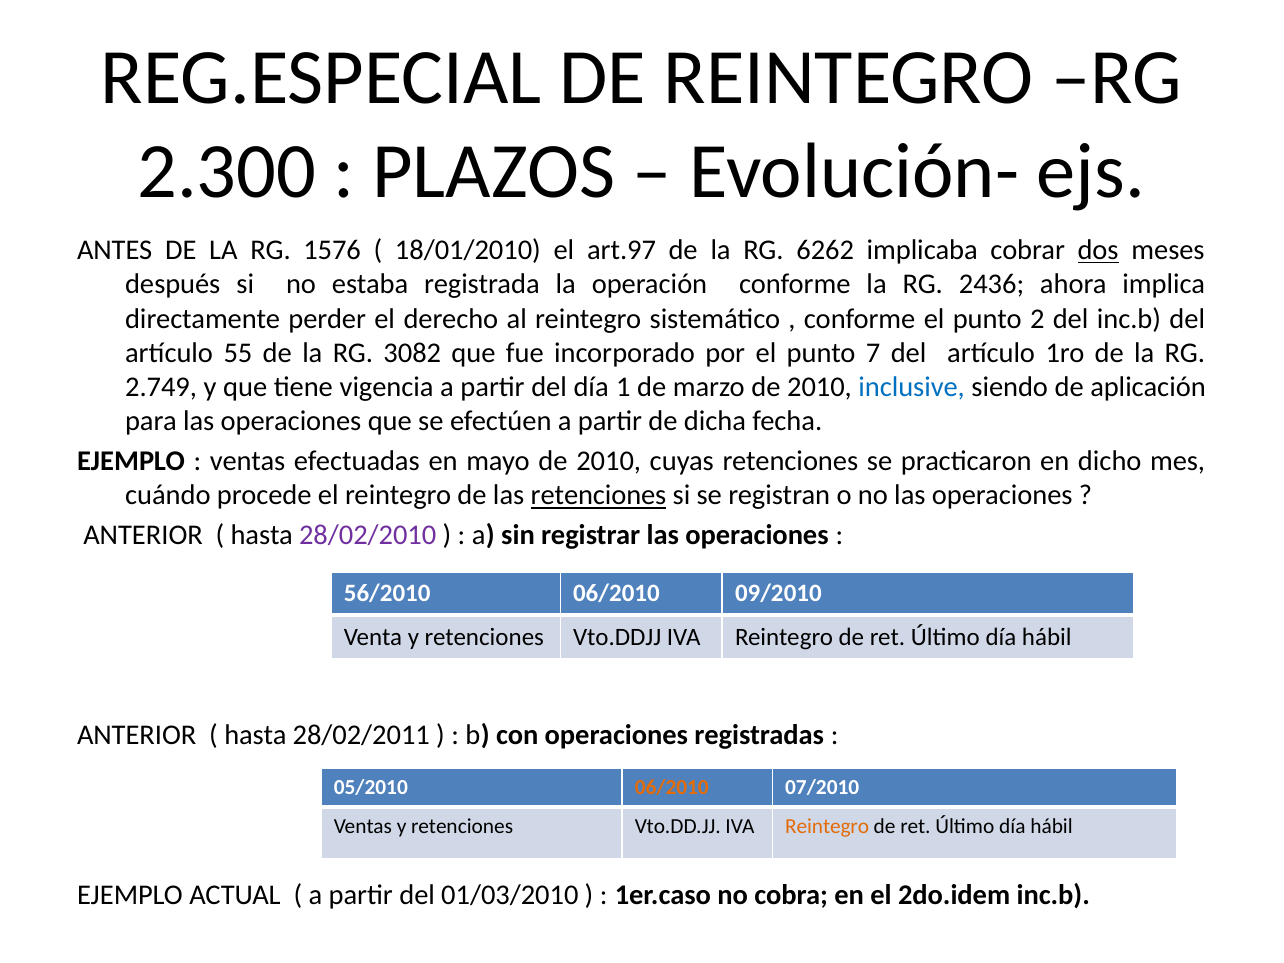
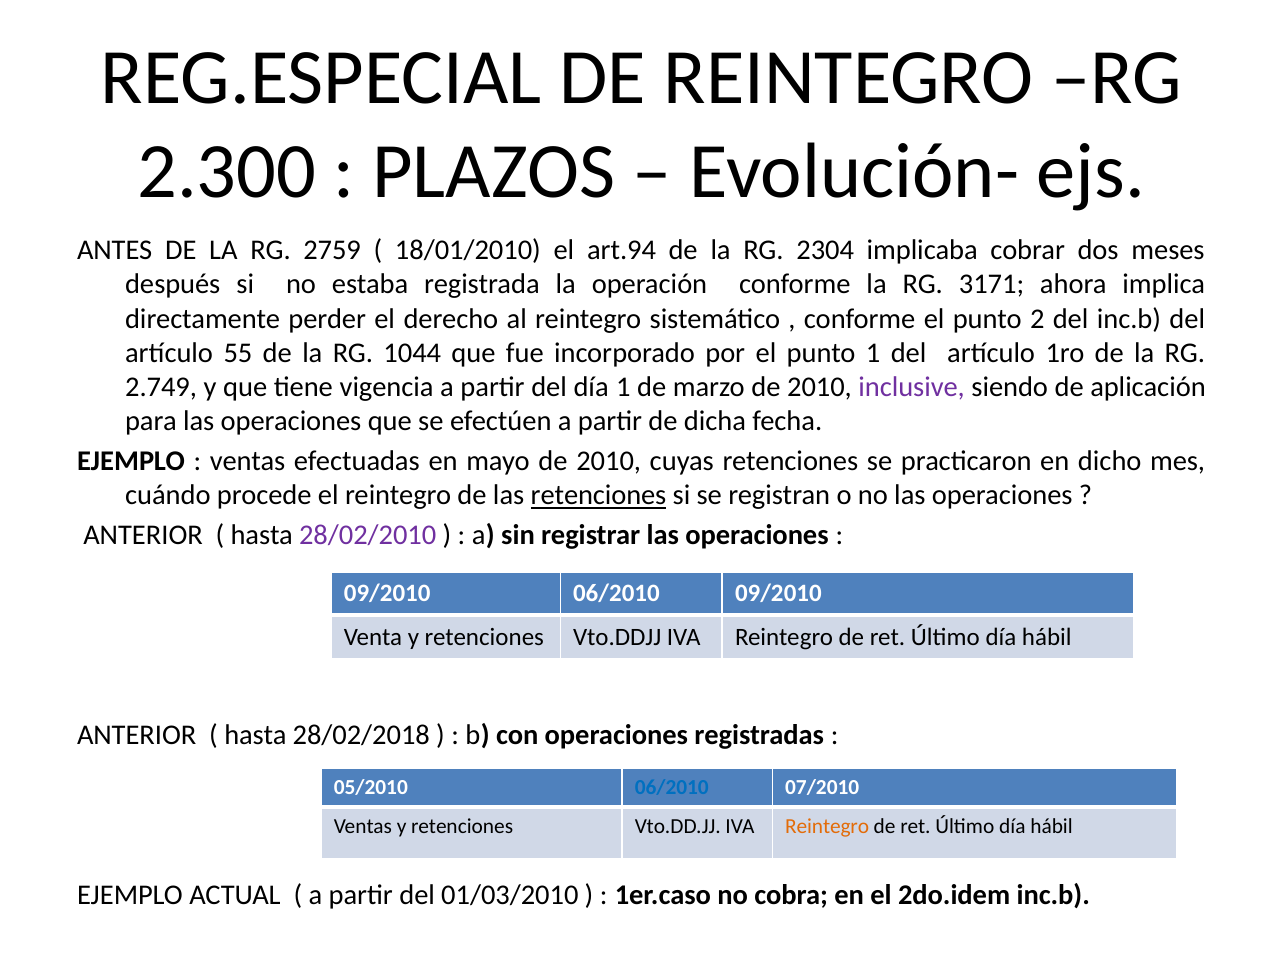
1576: 1576 -> 2759
art.97: art.97 -> art.94
6262: 6262 -> 2304
dos underline: present -> none
2436: 2436 -> 3171
3082: 3082 -> 1044
punto 7: 7 -> 1
inclusive colour: blue -> purple
56/2010 at (387, 594): 56/2010 -> 09/2010
28/02/2011: 28/02/2011 -> 28/02/2018
06/2010 at (672, 788) colour: orange -> blue
